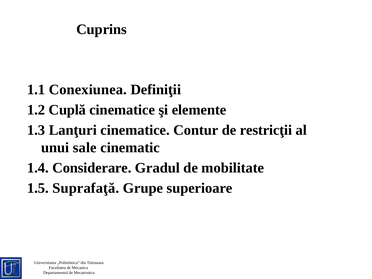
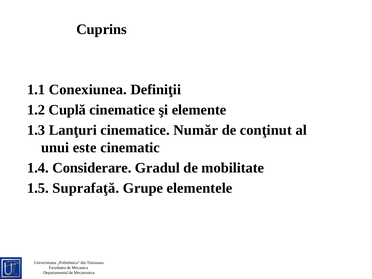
Contur: Contur -> Număr
restricţii: restricţii -> conţinut
sale: sale -> este
superioare: superioare -> elementele
